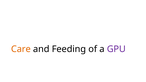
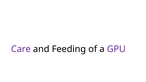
Care colour: orange -> purple
